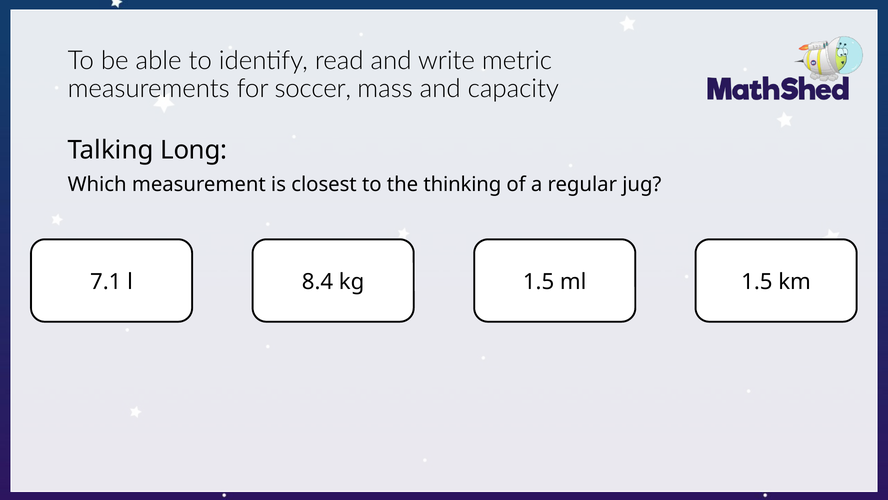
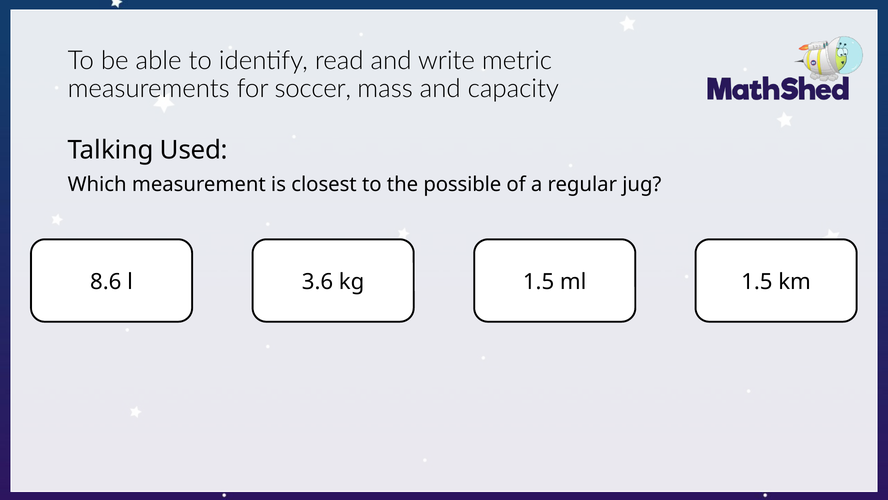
Long: Long -> Used
thinking: thinking -> possible
7.1: 7.1 -> 8.6
8.4: 8.4 -> 3.6
